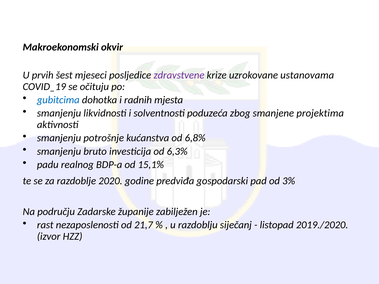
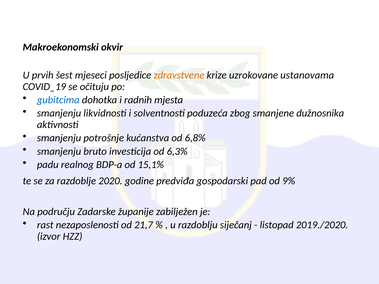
zdravstvene colour: purple -> orange
projektima: projektima -> dužnosnika
3%: 3% -> 9%
